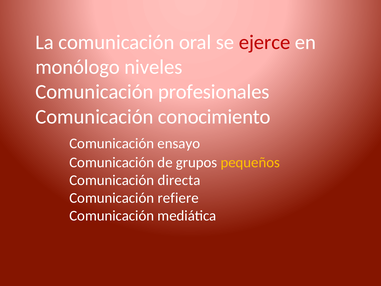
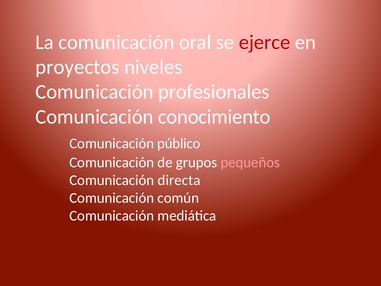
monólogo: monólogo -> proyectos
ensayo: ensayo -> público
pequeños colour: yellow -> pink
refiere: refiere -> común
